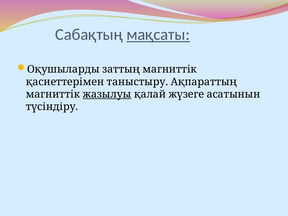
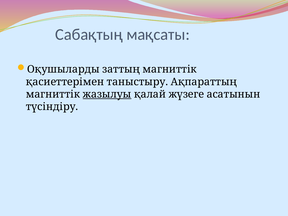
мақсаты underline: present -> none
